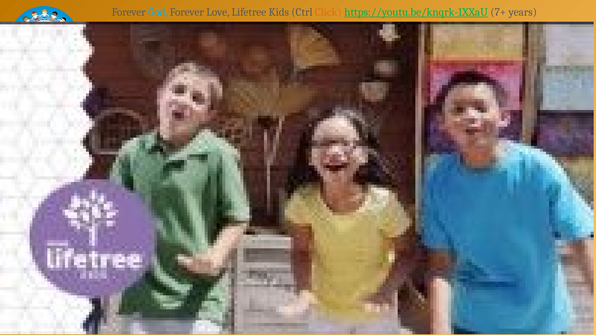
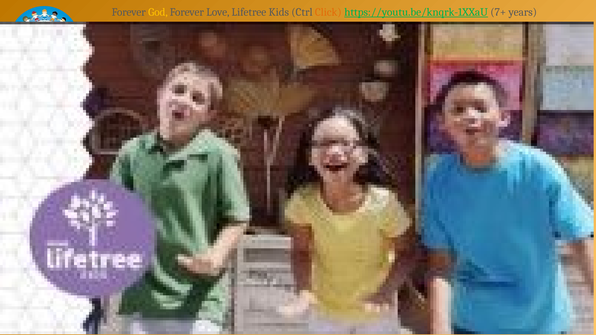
God colour: light blue -> yellow
